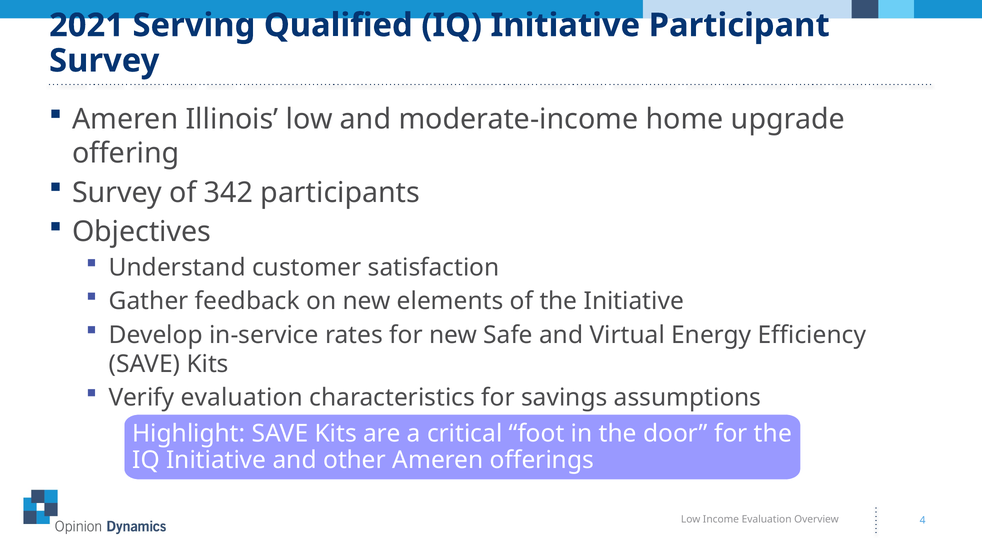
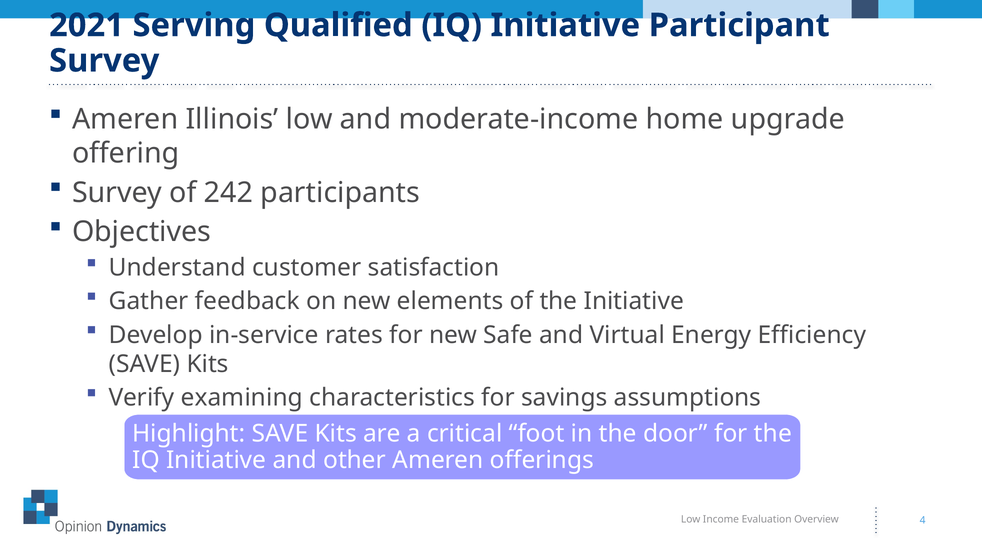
342: 342 -> 242
Verify evaluation: evaluation -> examining
